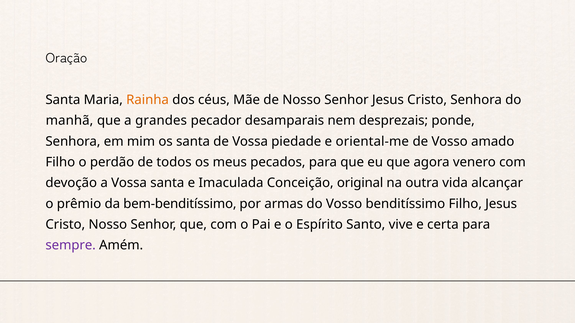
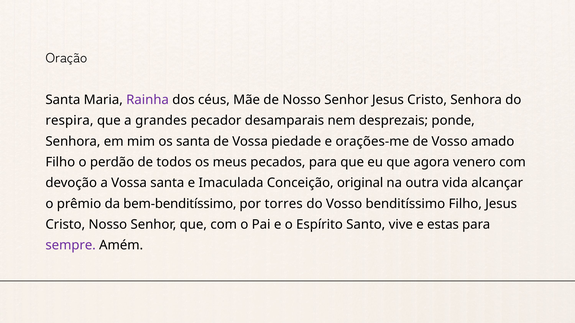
Rainha colour: orange -> purple
manhã: manhã -> respira
oriental-me: oriental-me -> orações-me
armas: armas -> torres
certa: certa -> estas
